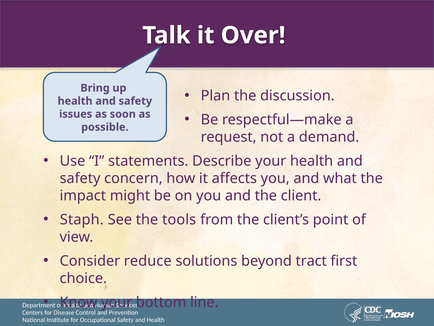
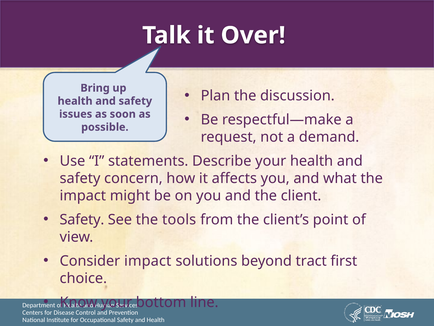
Staph at (82, 219): Staph -> Safety
Consider reduce: reduce -> impact
